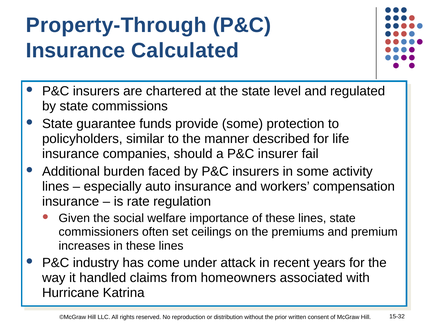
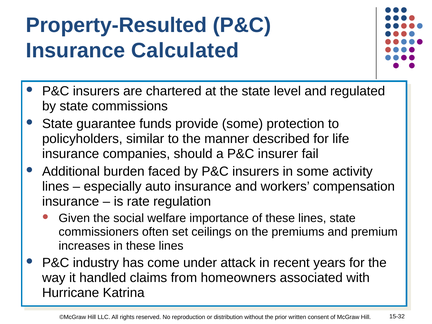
Property-Through: Property-Through -> Property-Resulted
